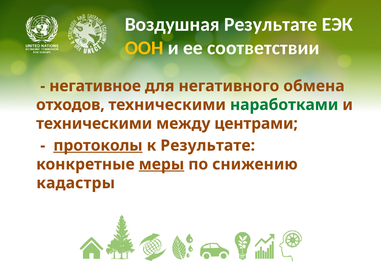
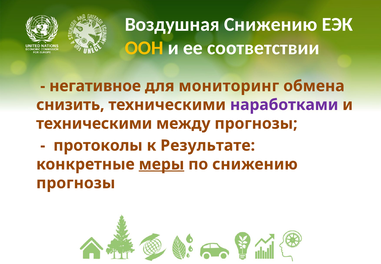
Воздушная Результате: Результате -> Снижению
негативного: негативного -> мониторинг
отходов: отходов -> снизить
наработками colour: green -> purple
между центрами: центрами -> прогнозы
протоколы underline: present -> none
кадастры at (76, 183): кадастры -> прогнозы
